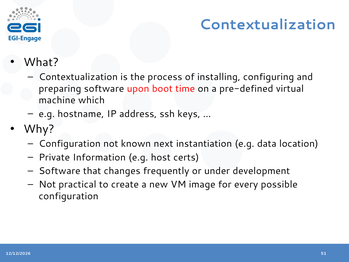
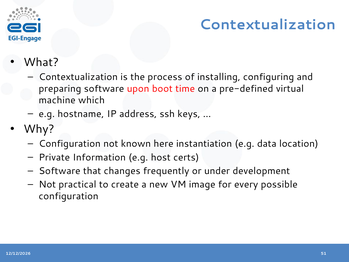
next: next -> here
